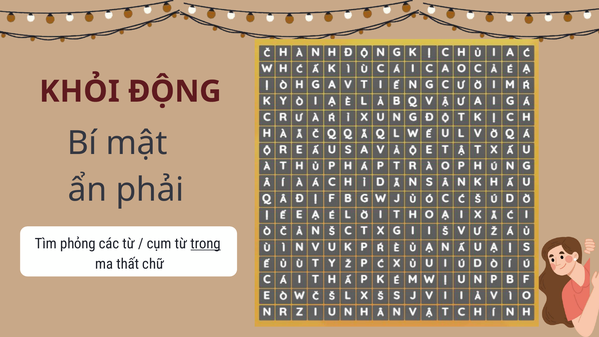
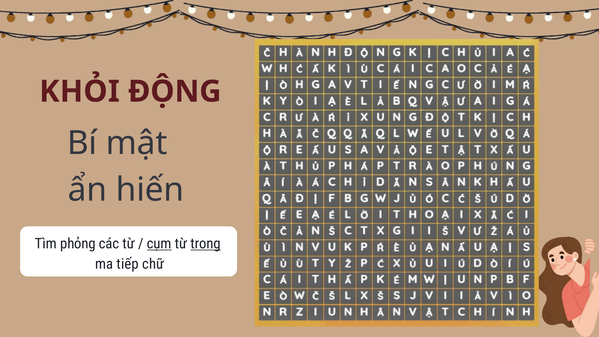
phải: phải -> hiến
cụm underline: none -> present
thất: thất -> tiếp
